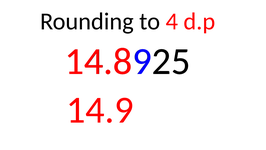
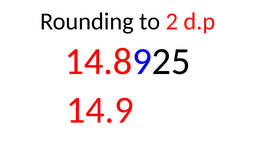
4: 4 -> 2
